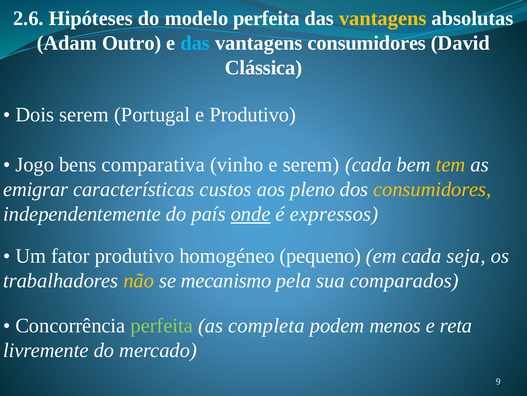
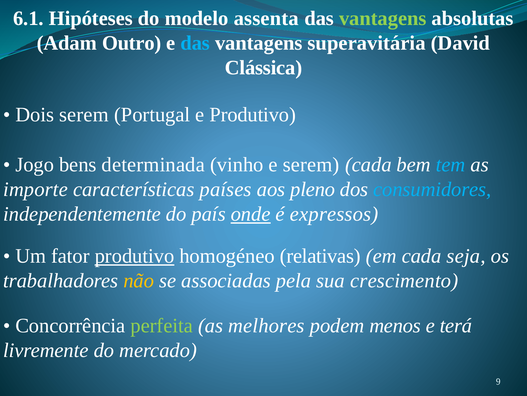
2.6: 2.6 -> 6.1
modelo perfeita: perfeita -> assenta
vantagens at (383, 18) colour: yellow -> light green
vantagens consumidores: consumidores -> superavitária
comparativa: comparativa -> determinada
tem colour: yellow -> light blue
emigrar: emigrar -> importe
custos: custos -> países
consumidores at (432, 189) colour: yellow -> light blue
produtivo at (135, 256) underline: none -> present
pequeno: pequeno -> relativas
mecanismo: mecanismo -> associadas
comparados: comparados -> crescimento
completa: completa -> melhores
reta: reta -> terá
